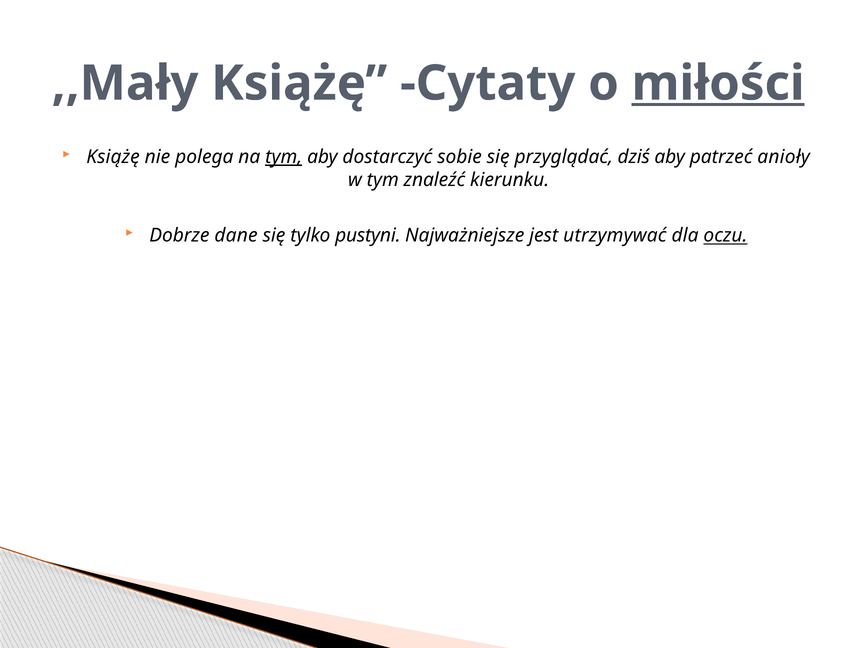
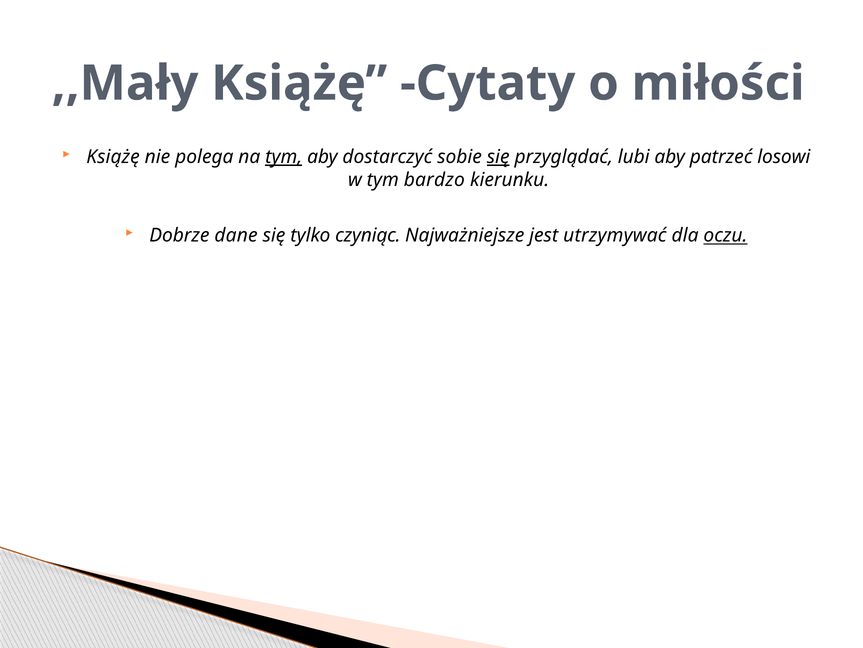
miłości underline: present -> none
się at (498, 157) underline: none -> present
dziś: dziś -> lubi
anioły: anioły -> losowi
znaleźć: znaleźć -> bardzo
pustyni: pustyni -> czyniąc
